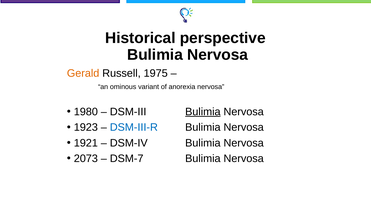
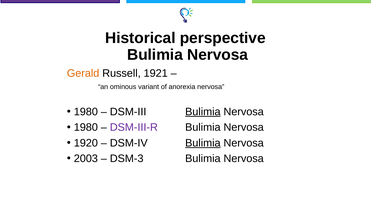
1975: 1975 -> 1921
1923 at (86, 127): 1923 -> 1980
DSM-III-R colour: blue -> purple
1921: 1921 -> 1920
Bulimia at (203, 143) underline: none -> present
2073: 2073 -> 2003
DSM-7: DSM-7 -> DSM-3
